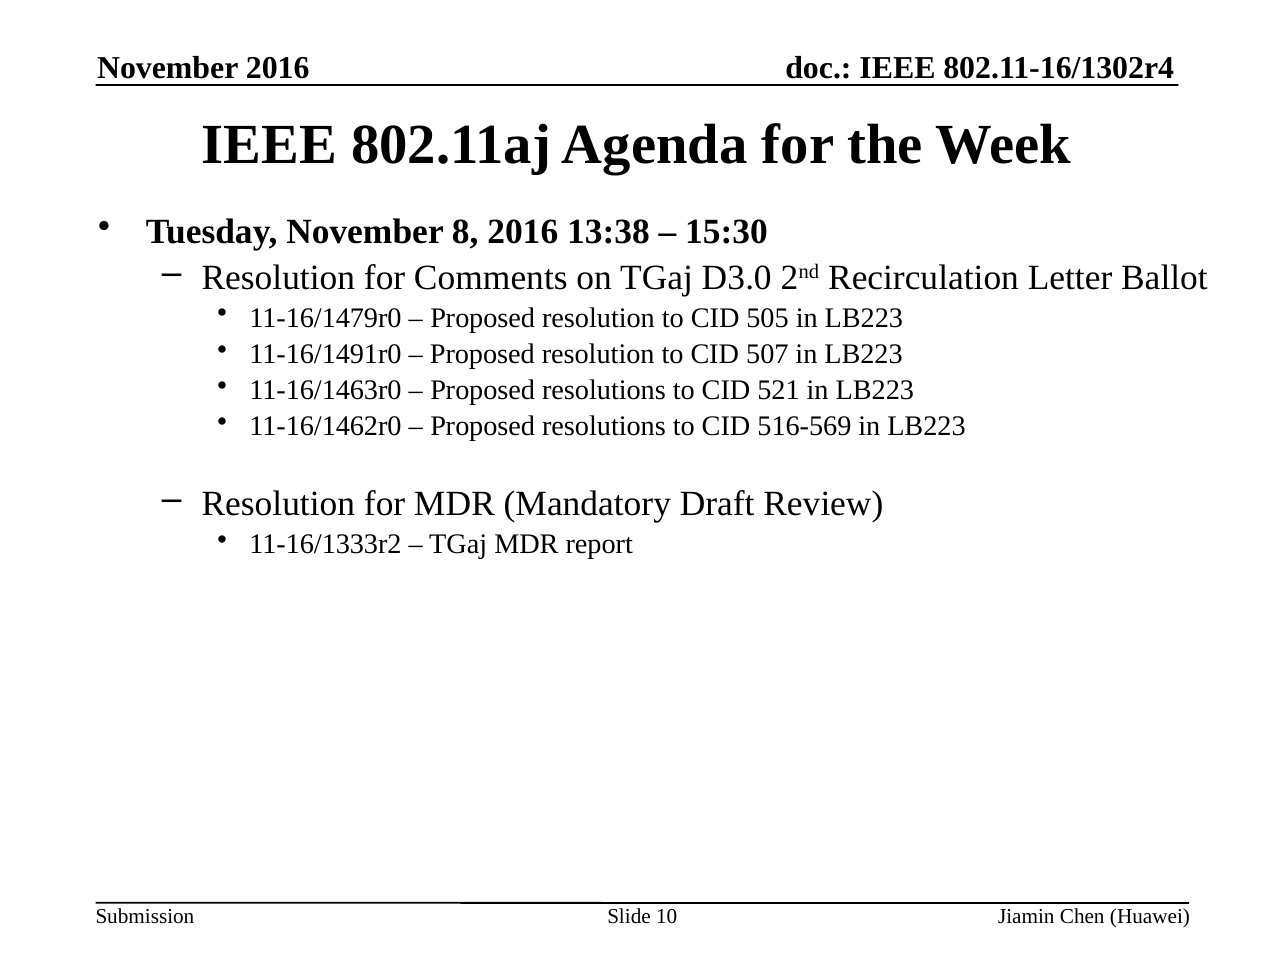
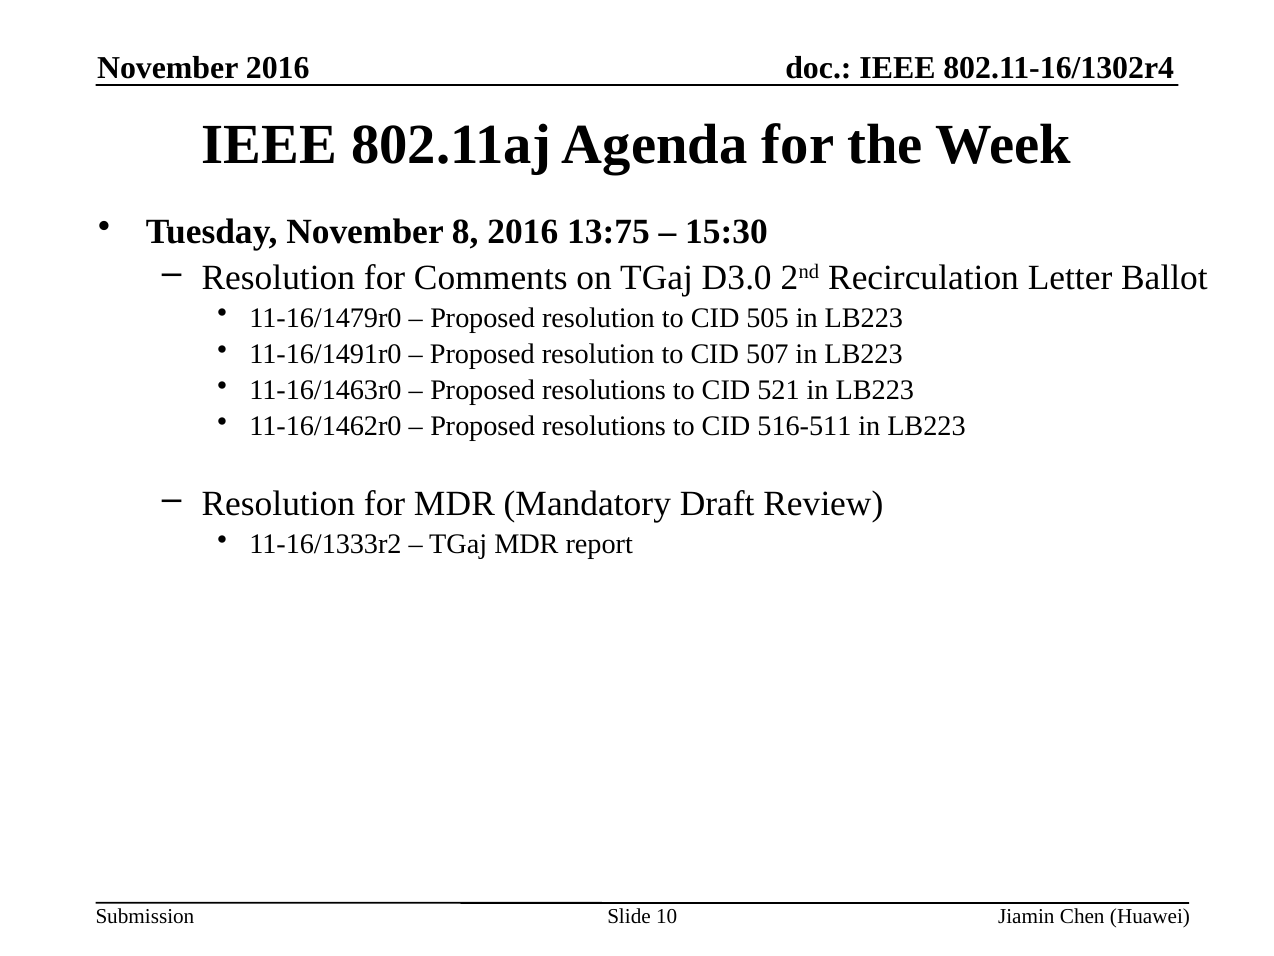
13:38: 13:38 -> 13:75
516-569: 516-569 -> 516-511
